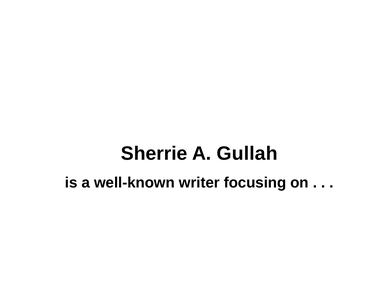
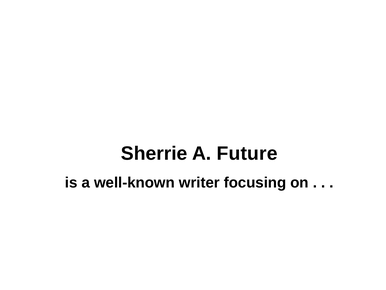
Gullah: Gullah -> Future
